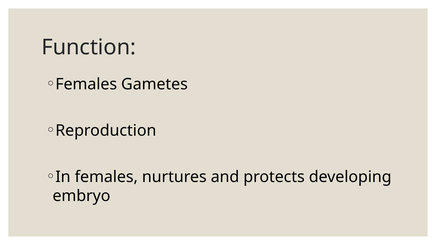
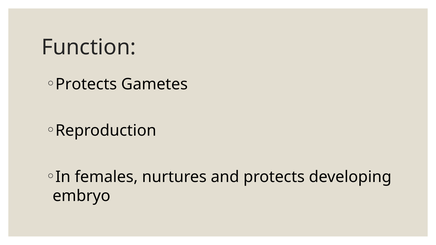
Females at (86, 84): Females -> Protects
